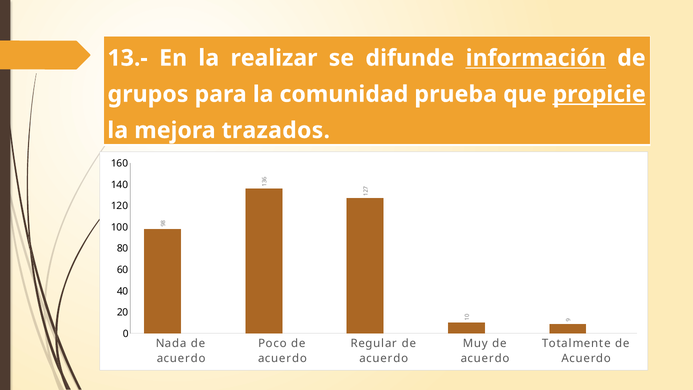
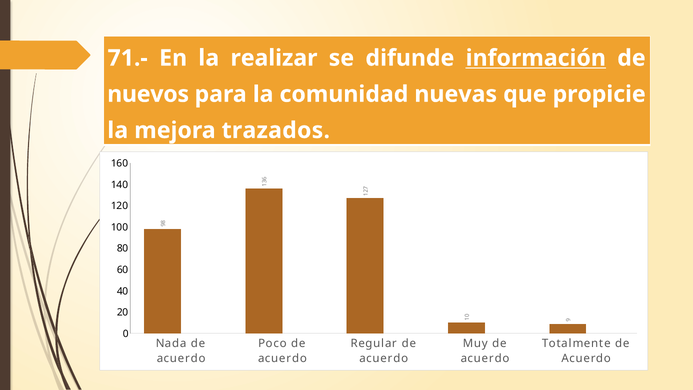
13.-: 13.- -> 71.-
grupos: grupos -> nuevos
prueba: prueba -> nuevas
propicie underline: present -> none
